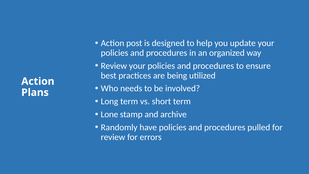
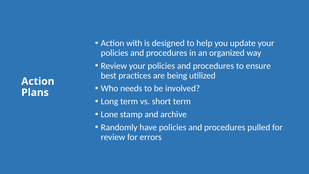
post: post -> with
